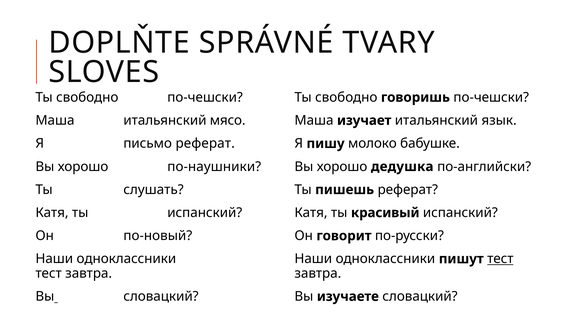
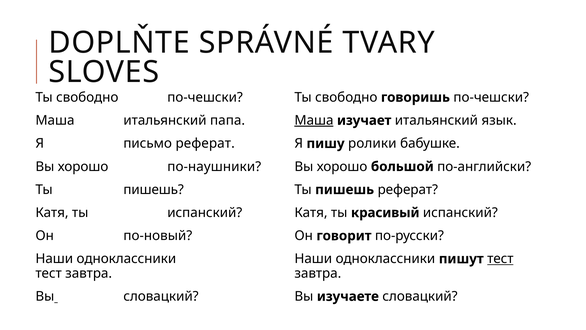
мясо: мясо -> папа
Маша at (314, 120) underline: none -> present
молоко: молоко -> ролики
дедушка: дедушка -> большой
слушать at (153, 189): слушать -> пишешь
